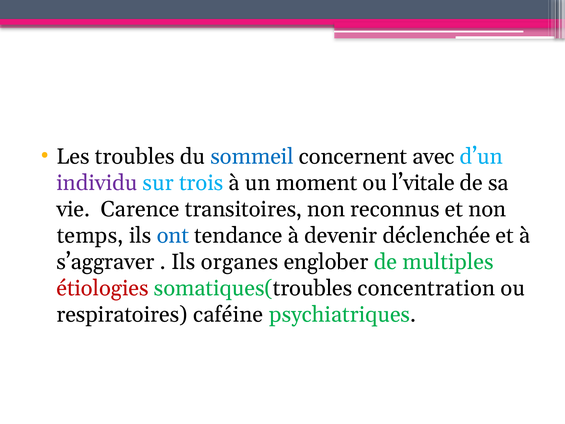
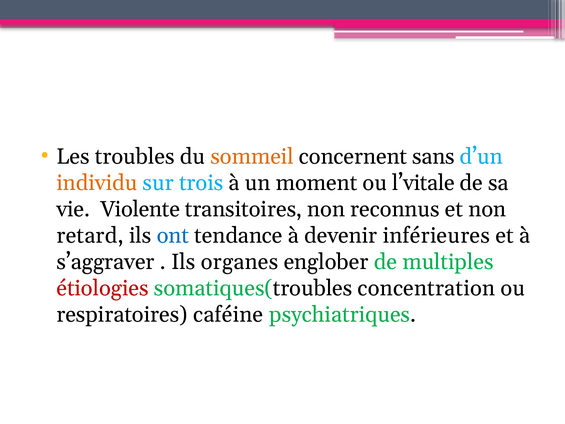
sommeil colour: blue -> orange
avec: avec -> sans
individu colour: purple -> orange
Carence: Carence -> Violente
temps: temps -> retard
déclenchée: déclenchée -> inférieures
